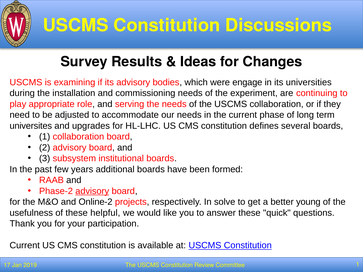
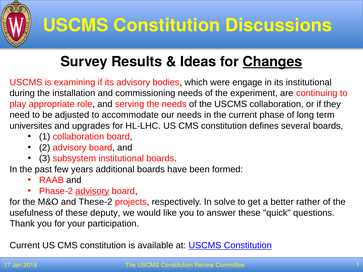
Changes underline: none -> present
its universities: universities -> institutional
Online-2: Online-2 -> These-2
young: young -> rather
helpful: helpful -> deputy
